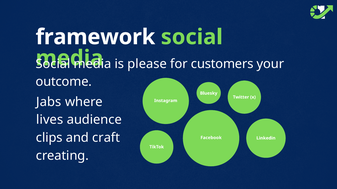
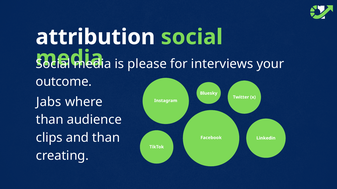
framework: framework -> attribution
customers: customers -> interviews
lives at (50, 120): lives -> than
and craft: craft -> than
